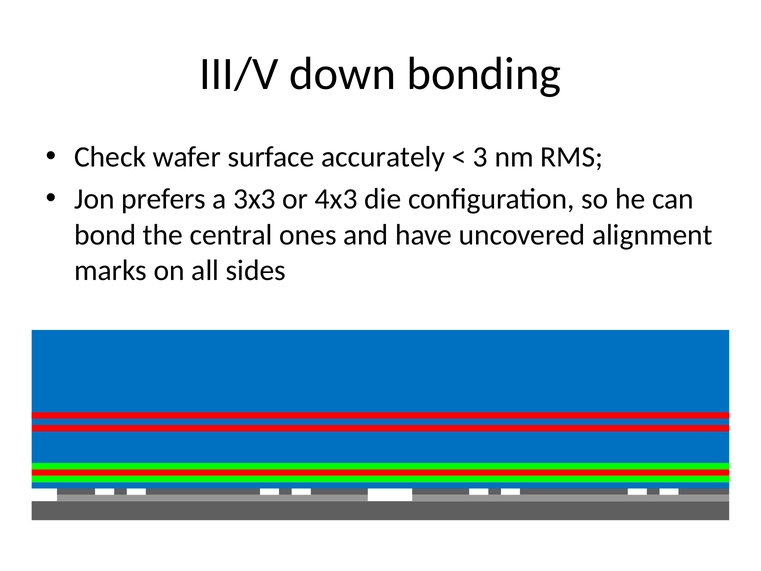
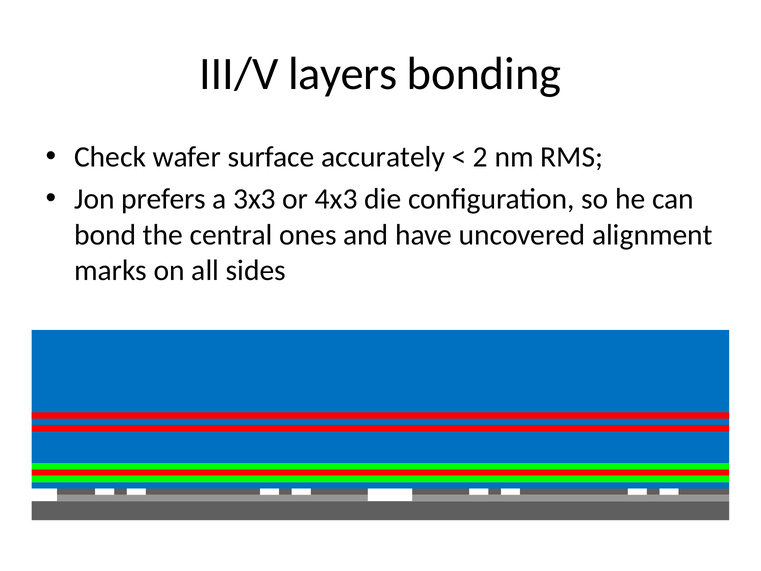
down: down -> layers
3: 3 -> 2
